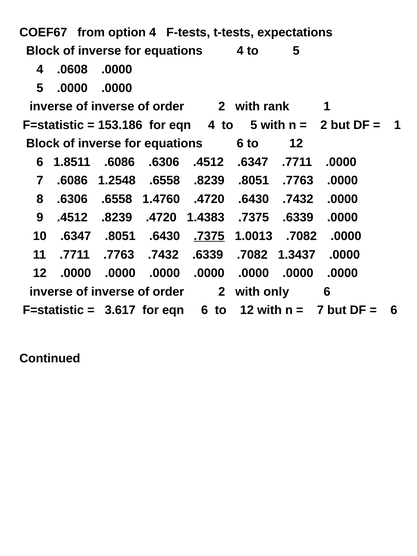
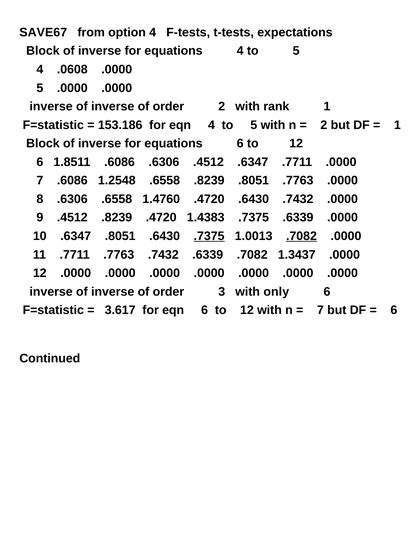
COEF67: COEF67 -> SAVE67
.7082 at (301, 236) underline: none -> present
2 at (222, 292): 2 -> 3
